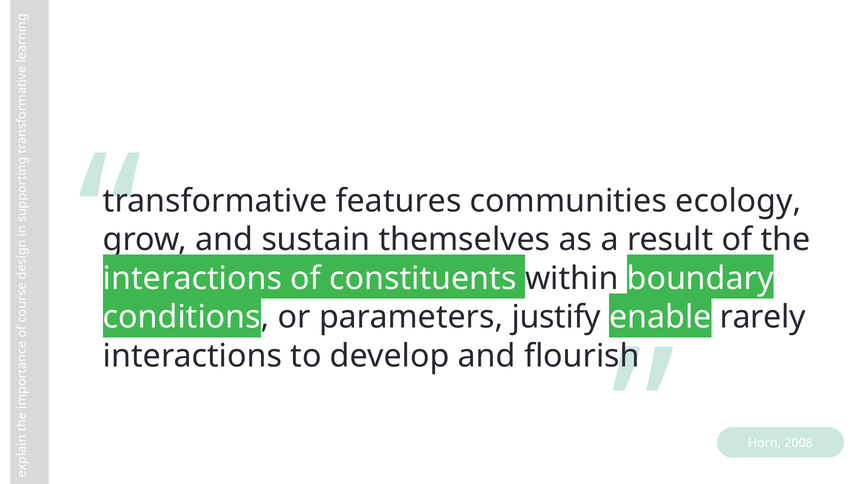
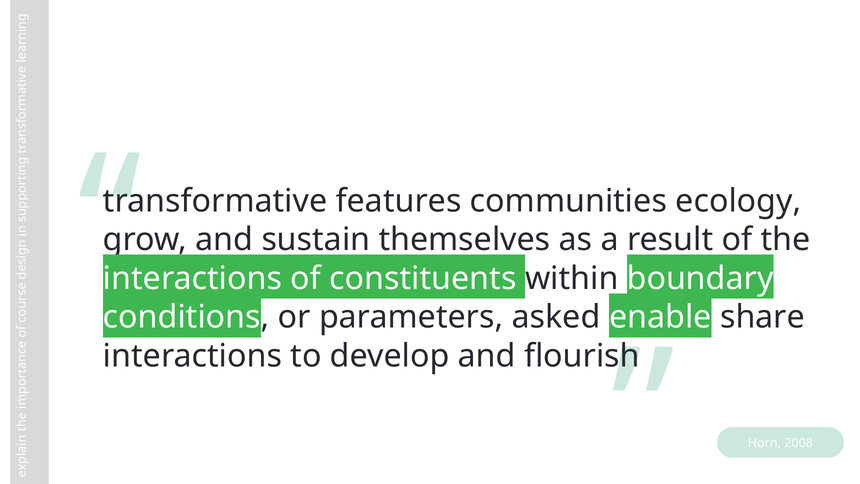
justify: justify -> asked
rarely: rarely -> share
